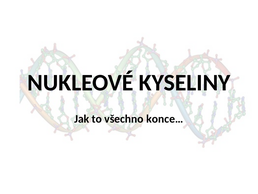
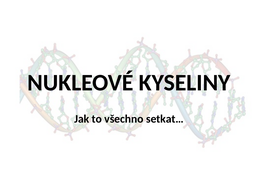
konce…: konce… -> setkat…
